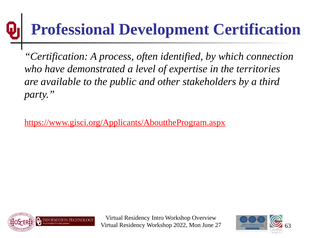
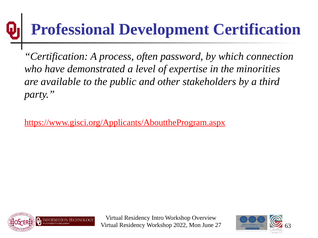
identified: identified -> password
territories: territories -> minorities
